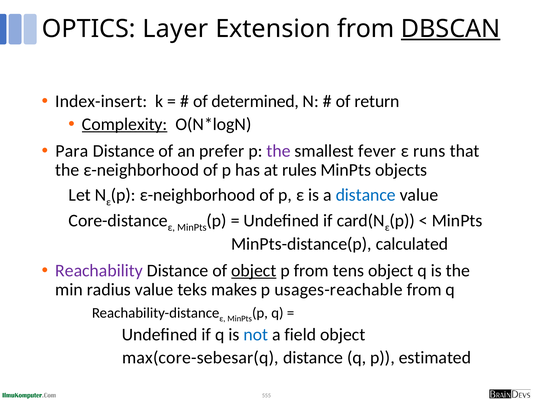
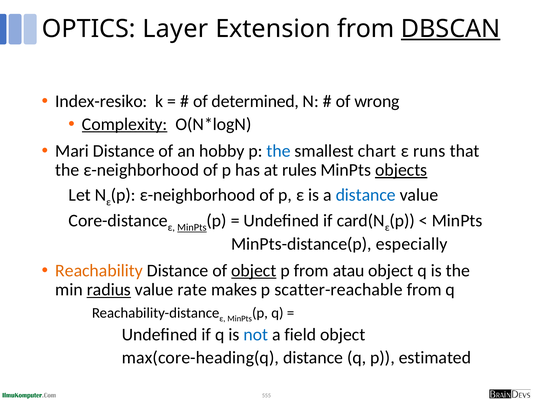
Index-insert: Index-insert -> Index-resiko
return: return -> wrong
Para: Para -> Mari
prefer: prefer -> hobby
the at (279, 151) colour: purple -> blue
fever: fever -> chart
objects underline: none -> present
MinPts at (192, 227) underline: none -> present
calculated: calculated -> especially
Reachability colour: purple -> orange
tens: tens -> atau
radius underline: none -> present
teks: teks -> rate
usages-reachable: usages-reachable -> scatter-reachable
max(core-sebesar(q: max(core-sebesar(q -> max(core-heading(q
